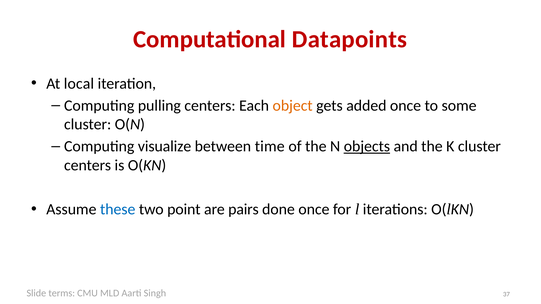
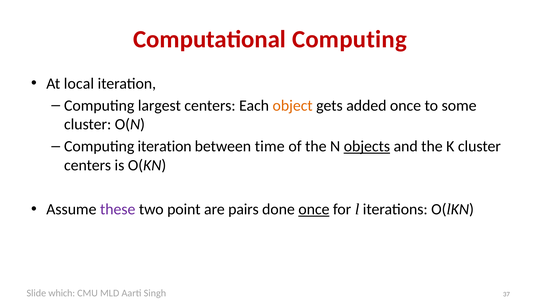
Computational Datapoints: Datapoints -> Computing
pulling: pulling -> largest
Computing visualize: visualize -> iteration
these colour: blue -> purple
once at (314, 210) underline: none -> present
terms: terms -> which
